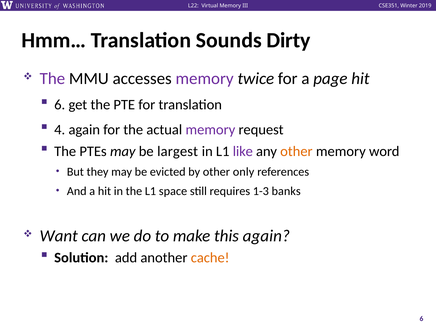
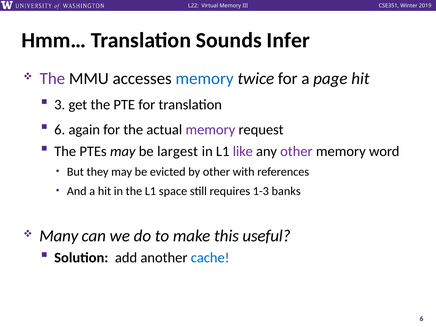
Dirty: Dirty -> Infer
memory at (205, 78) colour: purple -> blue
6 at (60, 105): 6 -> 3
4 at (60, 130): 4 -> 6
other at (296, 151) colour: orange -> purple
only: only -> with
Want: Want -> Many
this again: again -> useful
cache colour: orange -> blue
